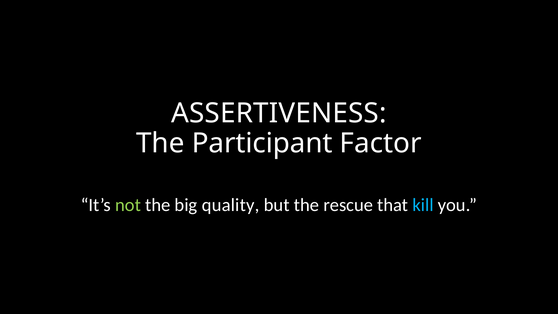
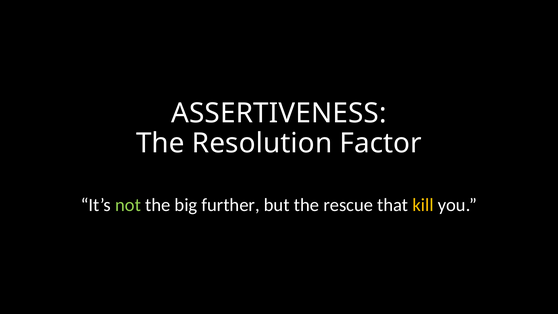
Participant: Participant -> Resolution
quality: quality -> further
kill colour: light blue -> yellow
